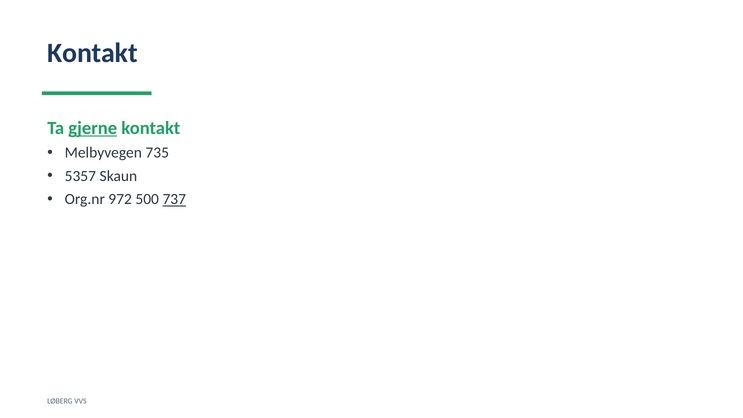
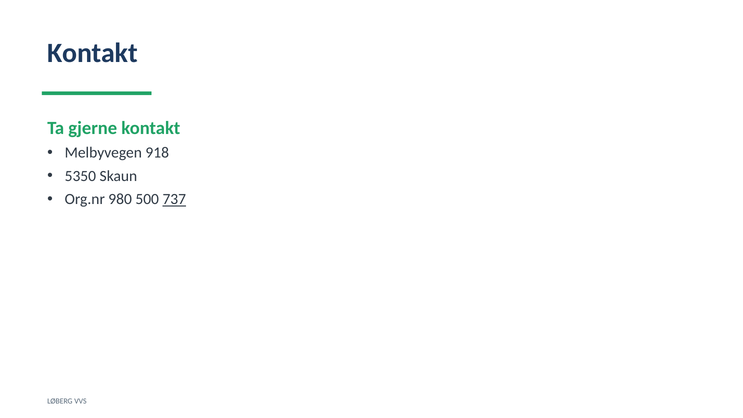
gjerne underline: present -> none
735: 735 -> 918
5357: 5357 -> 5350
972: 972 -> 980
